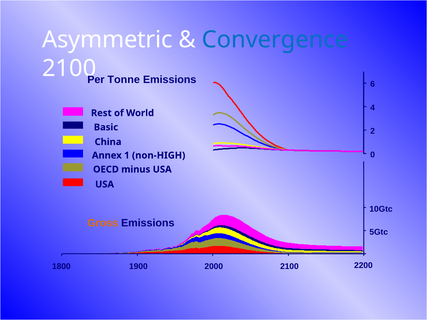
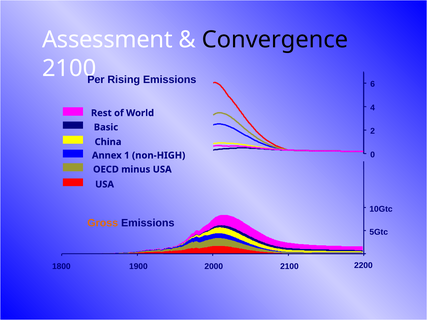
Asymmetric: Asymmetric -> Assessment
Convergence colour: blue -> black
Tonne: Tonne -> Rising
